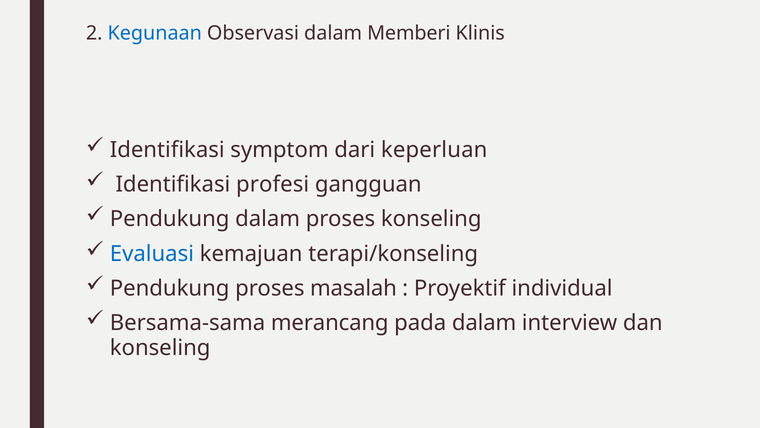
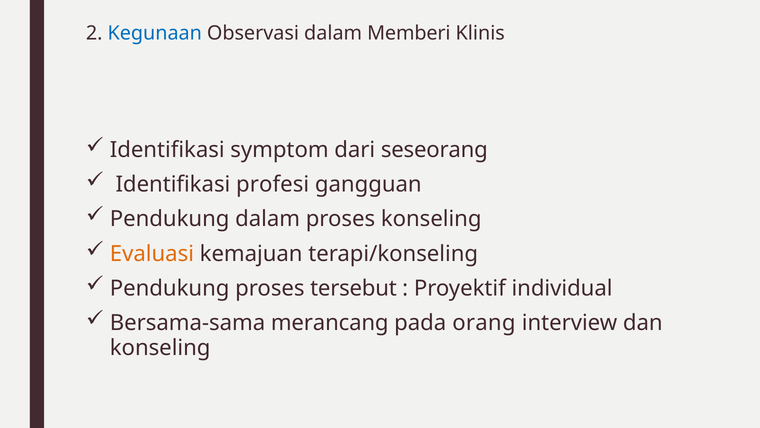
keperluan: keperluan -> seseorang
Evaluasi colour: blue -> orange
masalah: masalah -> tersebut
pada dalam: dalam -> orang
